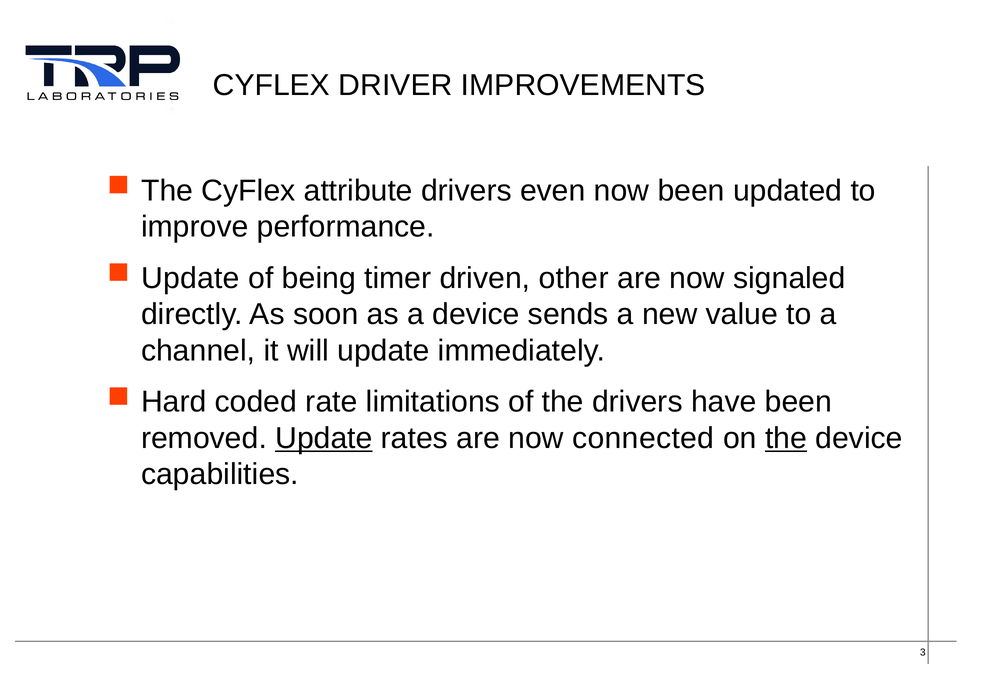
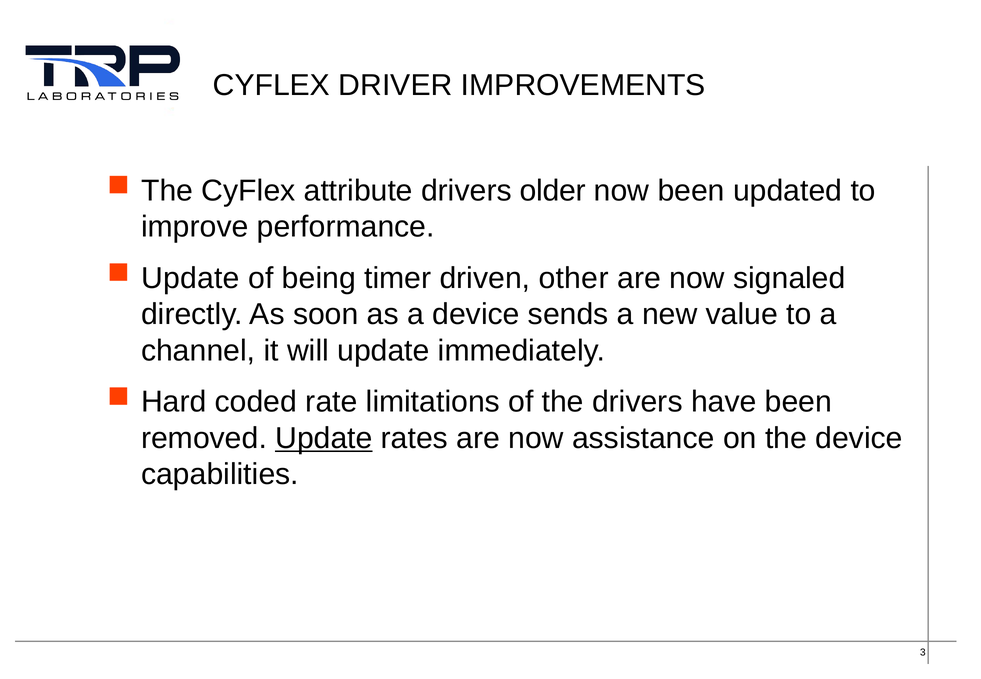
even: even -> older
connected: connected -> assistance
the at (786, 438) underline: present -> none
